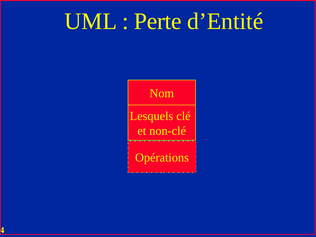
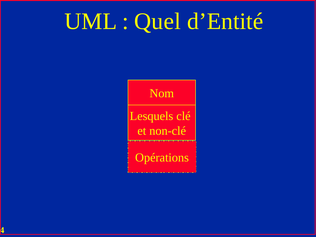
Perte: Perte -> Quel
